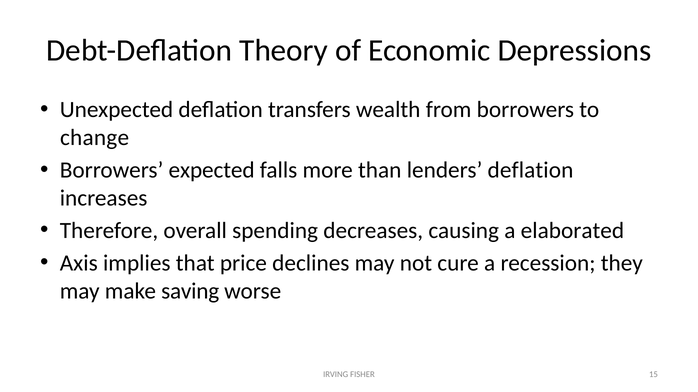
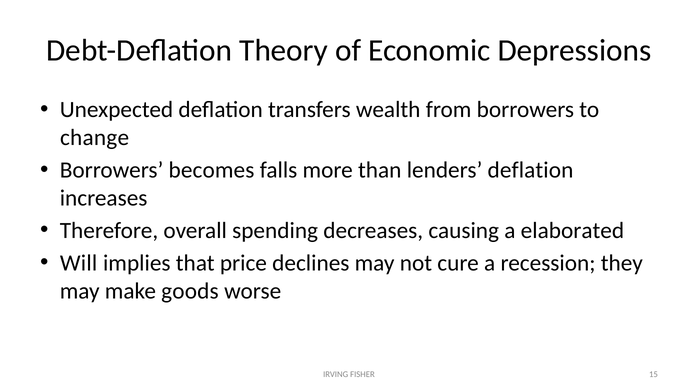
expected: expected -> becomes
Axis: Axis -> Will
saving: saving -> goods
